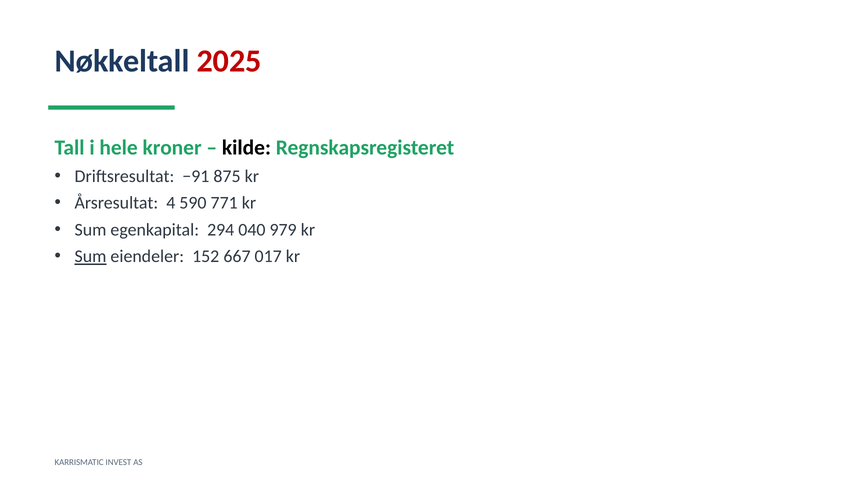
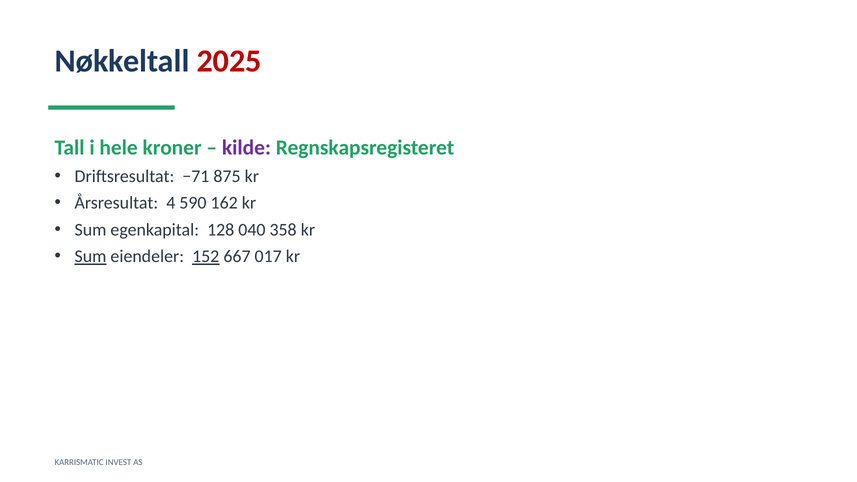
kilde colour: black -> purple
−91: −91 -> −71
771: 771 -> 162
294: 294 -> 128
979: 979 -> 358
152 underline: none -> present
